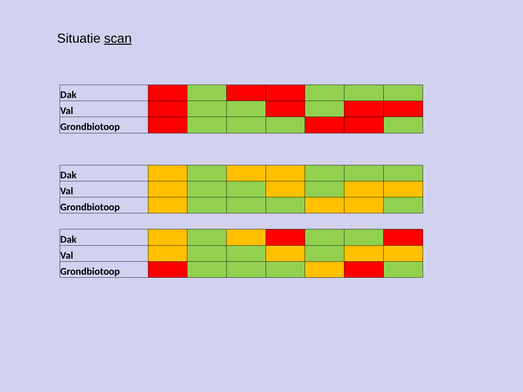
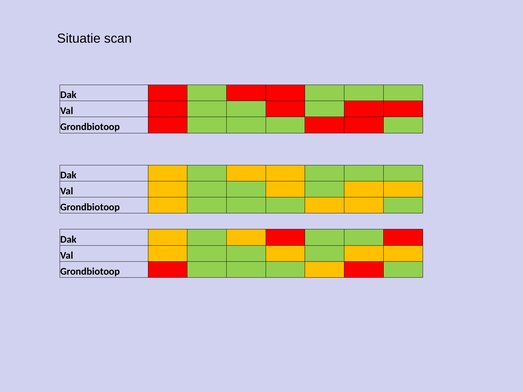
scan underline: present -> none
